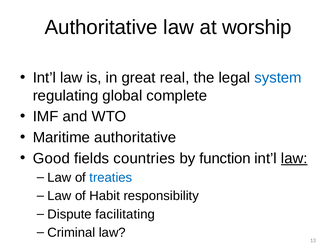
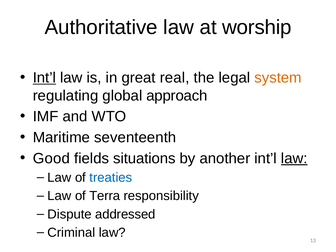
Int’l at (44, 78) underline: none -> present
system colour: blue -> orange
complete: complete -> approach
Maritime authoritative: authoritative -> seventeenth
countries: countries -> situations
function: function -> another
Habit: Habit -> Terra
facilitating: facilitating -> addressed
